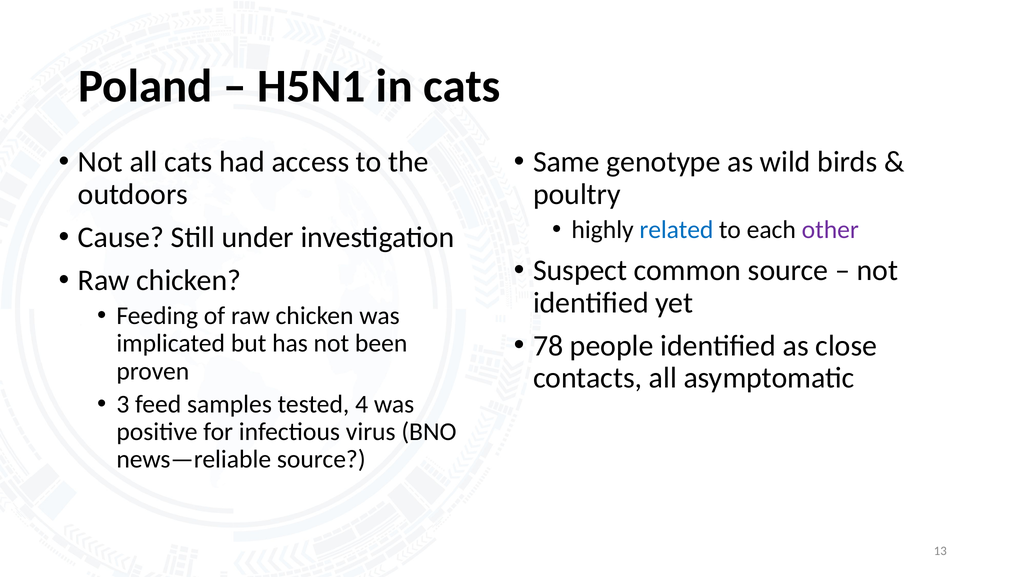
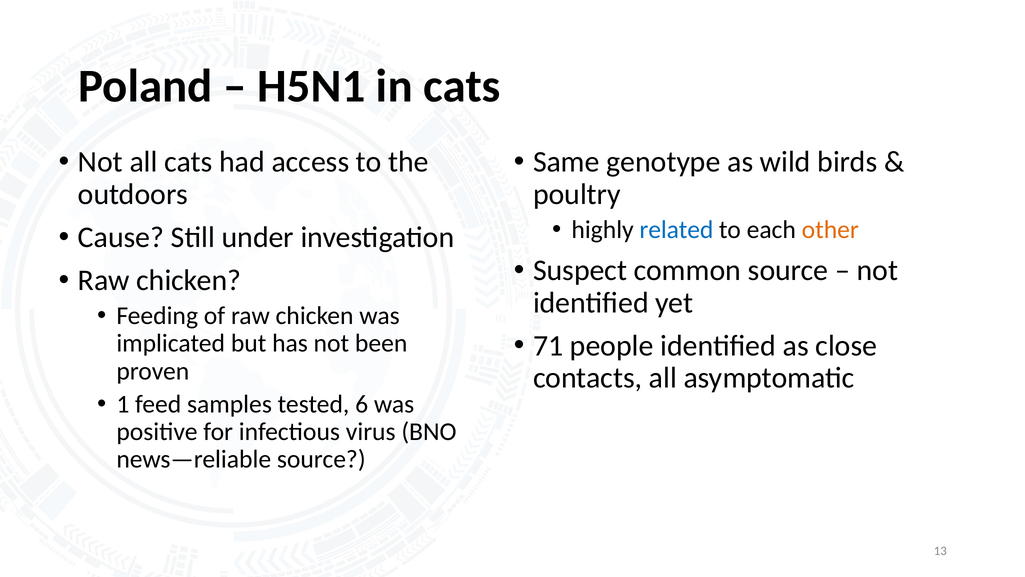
other colour: purple -> orange
78: 78 -> 71
3: 3 -> 1
4: 4 -> 6
